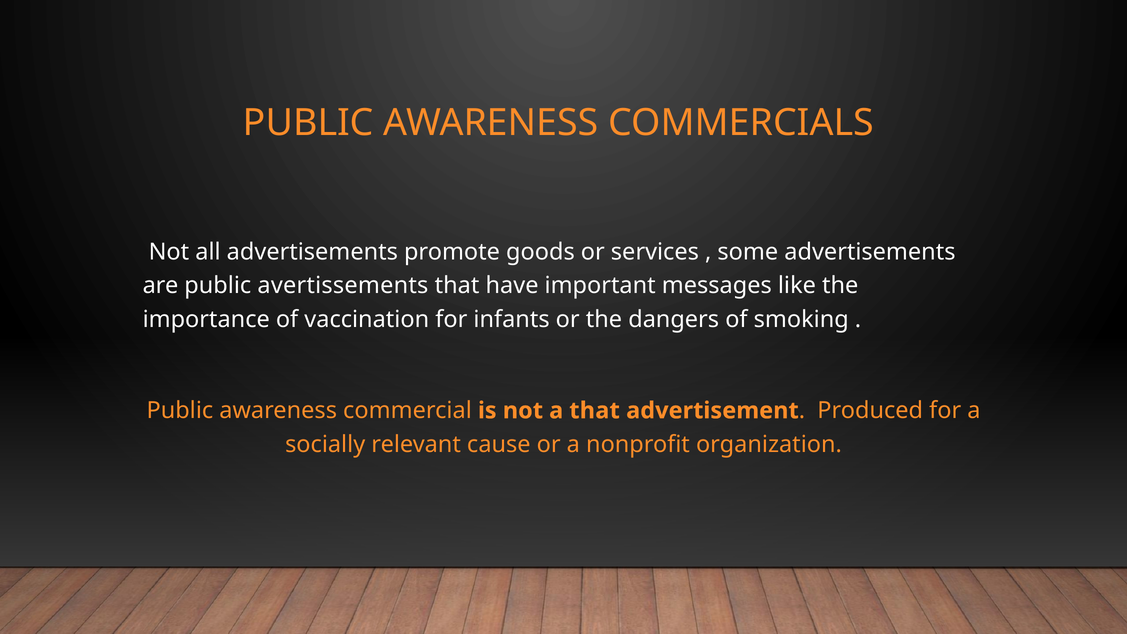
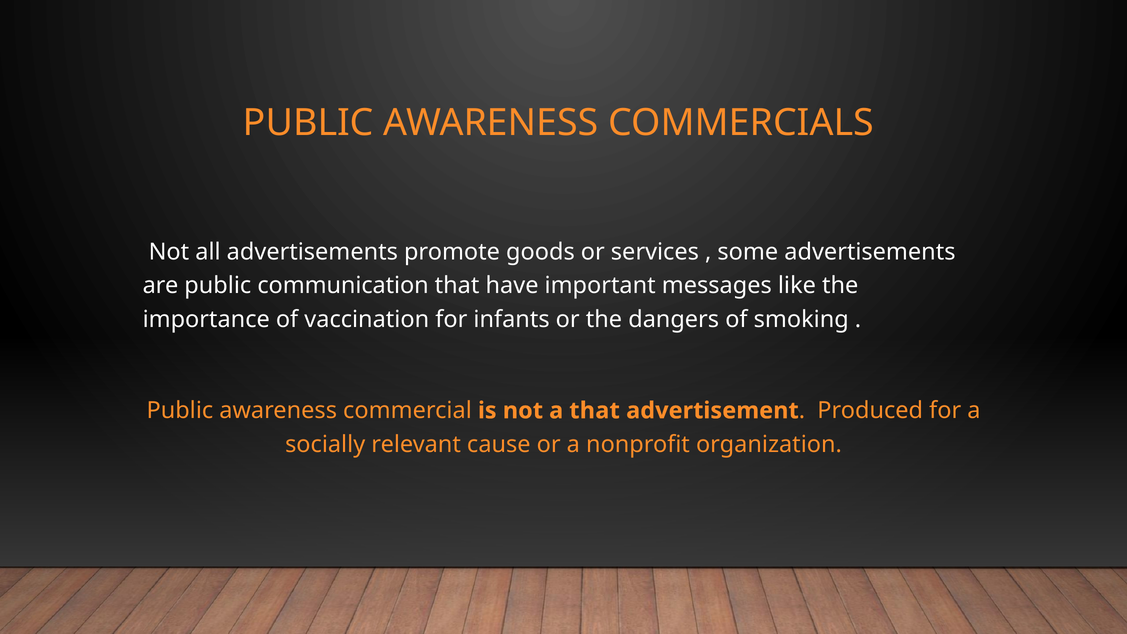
avertissements: avertissements -> communication
